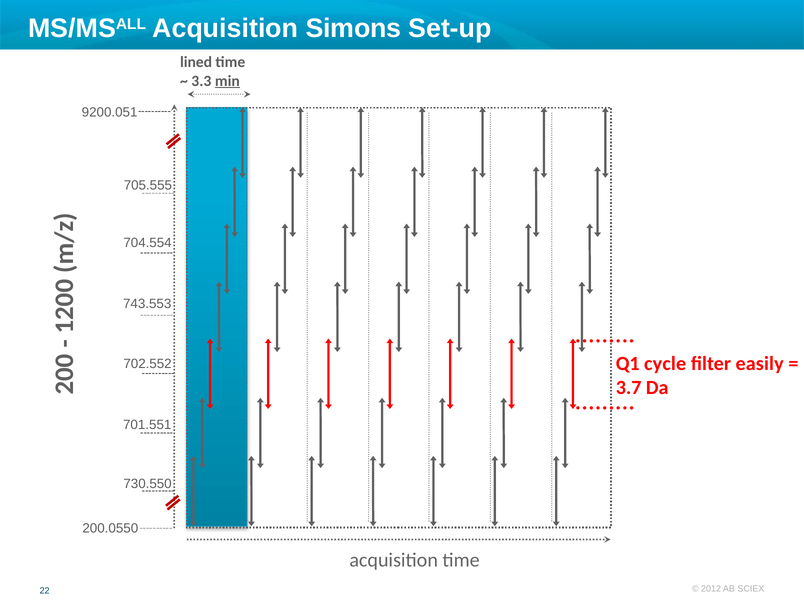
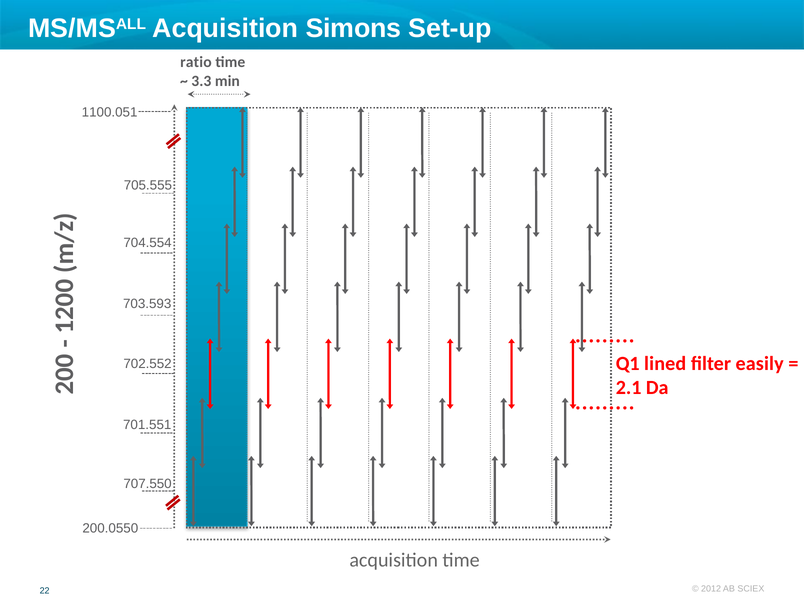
lined: lined -> ratio
min underline: present -> none
9200.051: 9200.051 -> 1100.051
743.553: 743.553 -> 703.593
cycle: cycle -> lined
3.7: 3.7 -> 2.1
730.550: 730.550 -> 707.550
